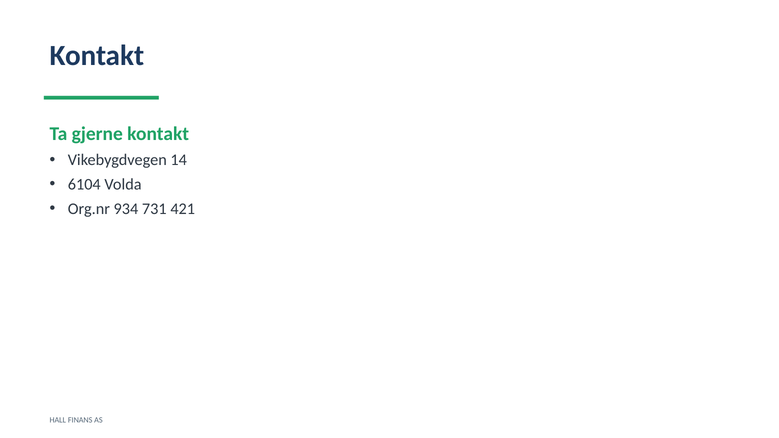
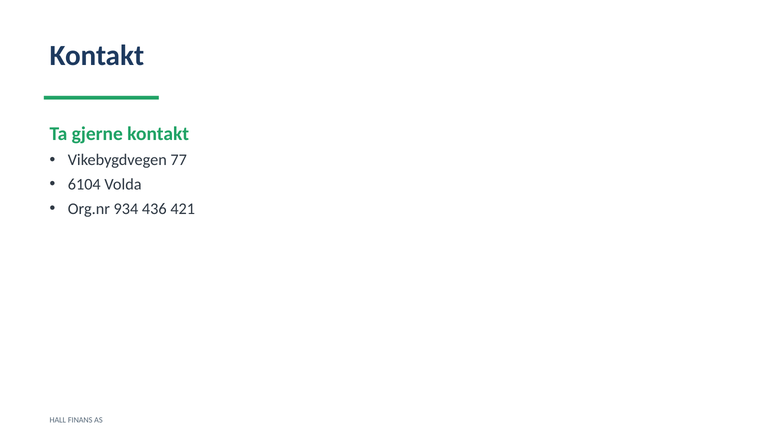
14: 14 -> 77
731: 731 -> 436
